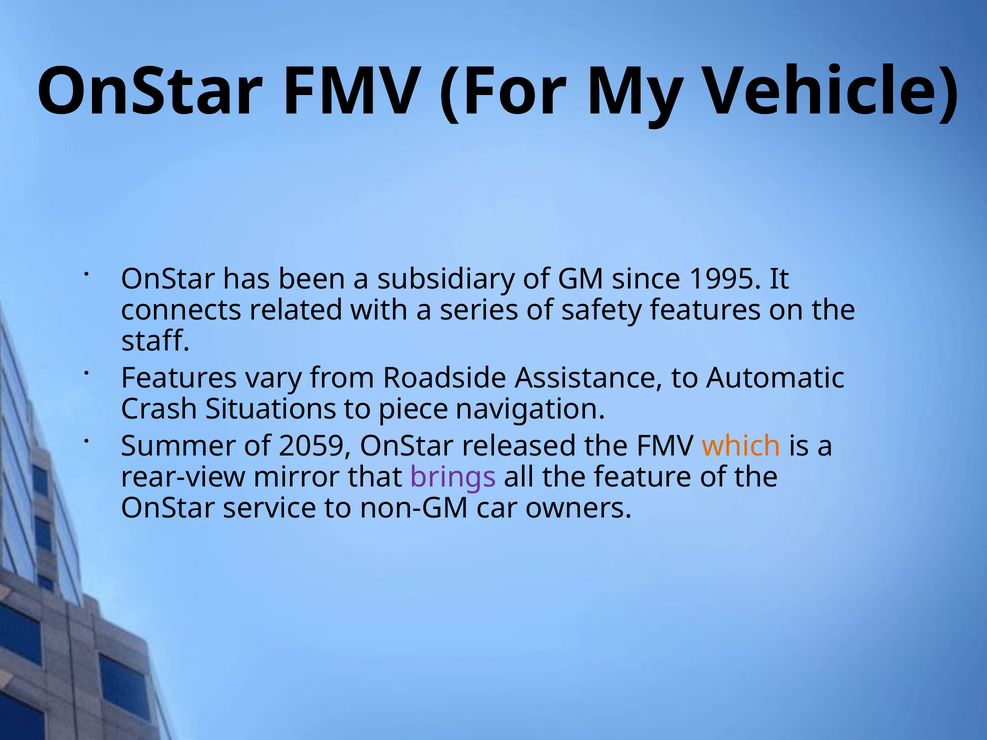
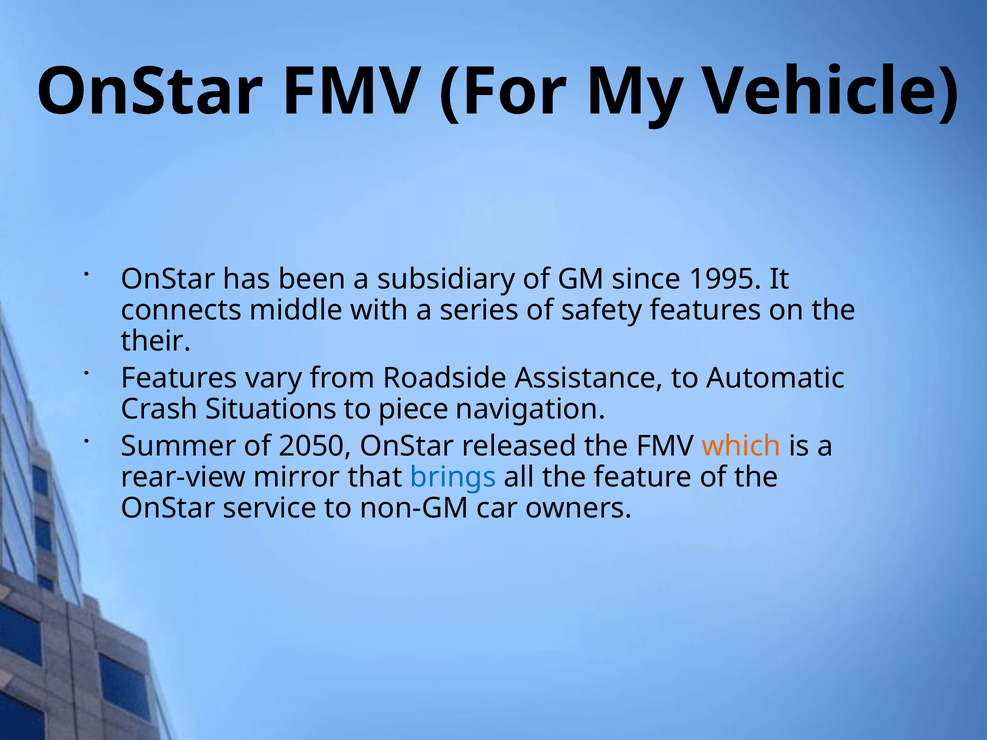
related: related -> middle
staff: staff -> their
2059: 2059 -> 2050
brings colour: purple -> blue
